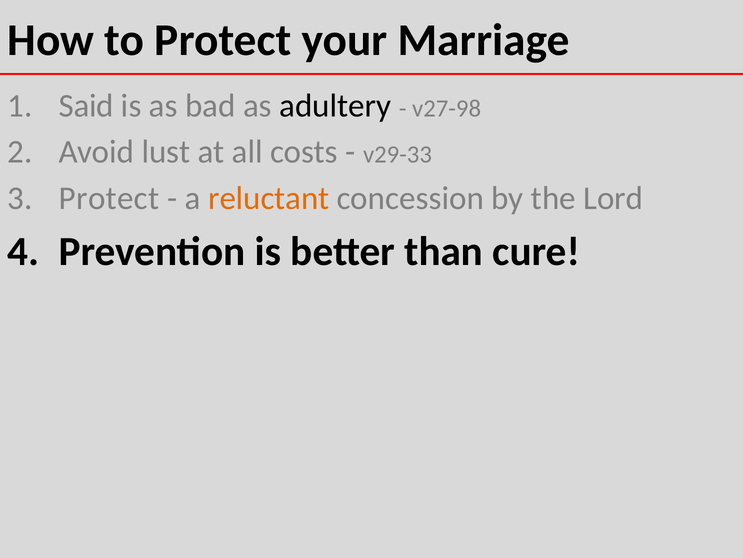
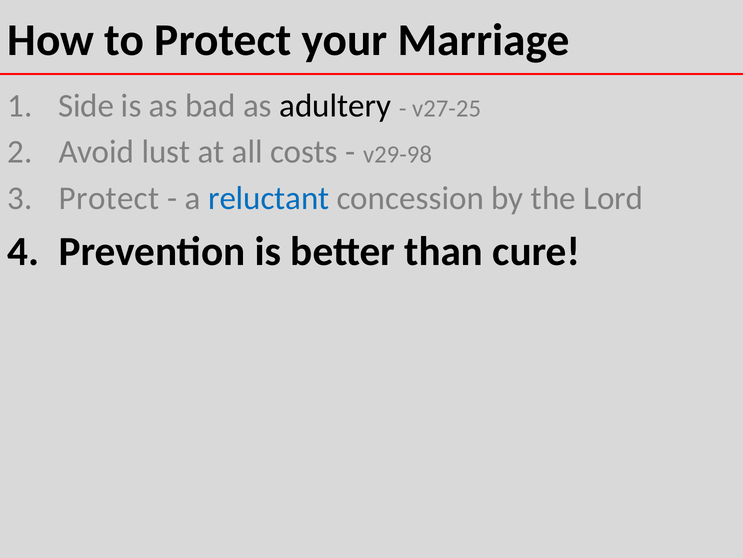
Said: Said -> Side
v27-98: v27-98 -> v27-25
v29-33: v29-33 -> v29-98
reluctant colour: orange -> blue
